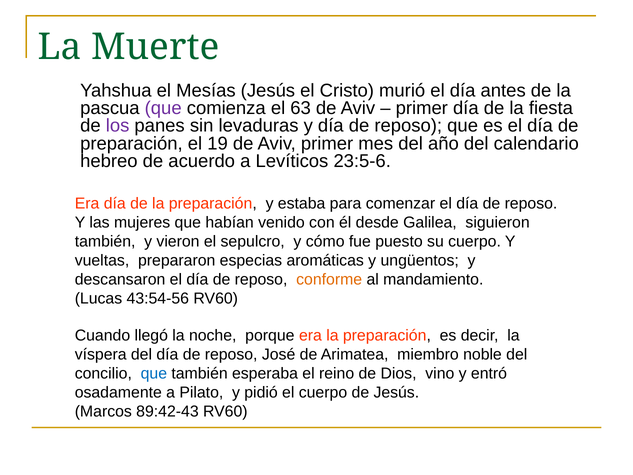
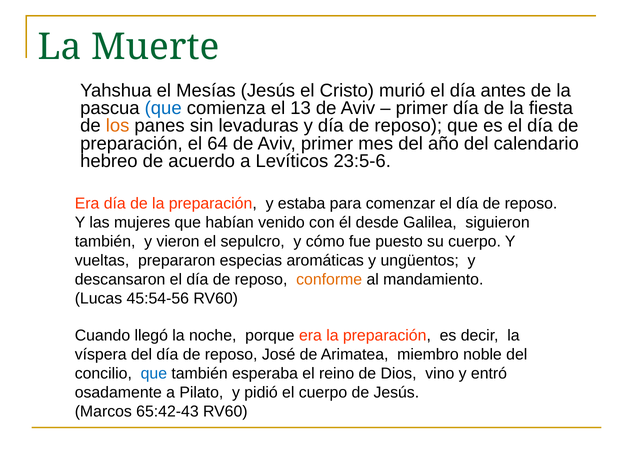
que at (163, 108) colour: purple -> blue
63: 63 -> 13
los colour: purple -> orange
19: 19 -> 64
43:54-56: 43:54-56 -> 45:54-56
89:42-43: 89:42-43 -> 65:42-43
